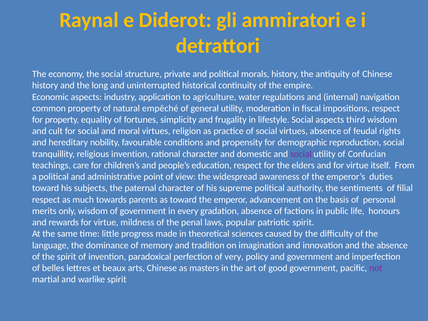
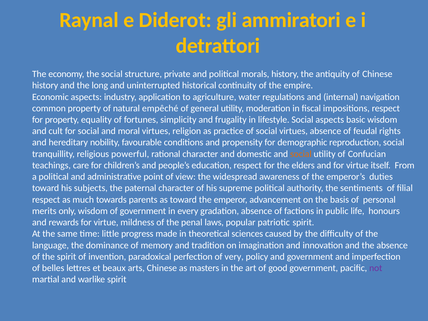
third: third -> basic
religious invention: invention -> powerful
social at (301, 154) colour: purple -> orange
